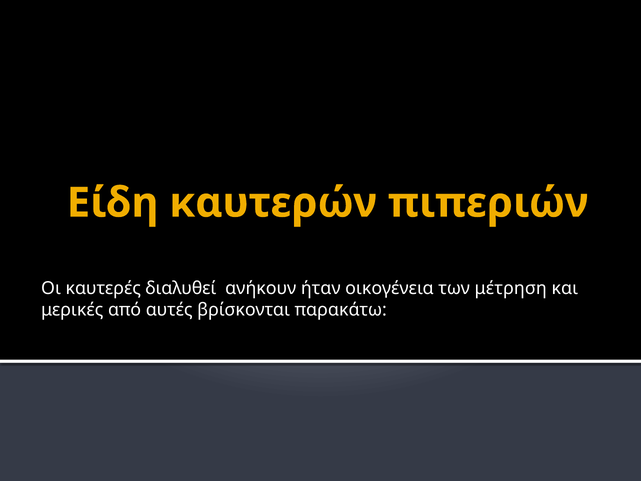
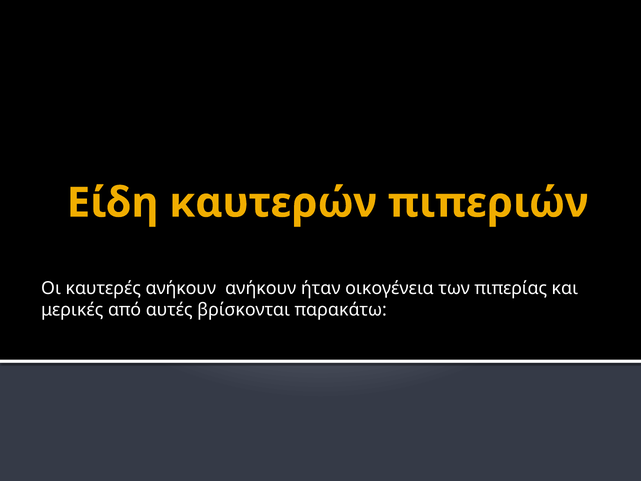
καυτερές διαλυθεί: διαλυθεί -> ανήκουν
μέτρηση: μέτρηση -> πιπερίας
